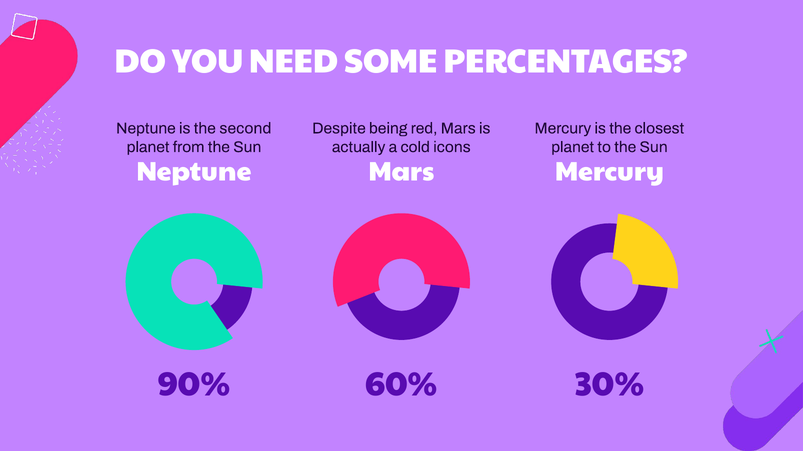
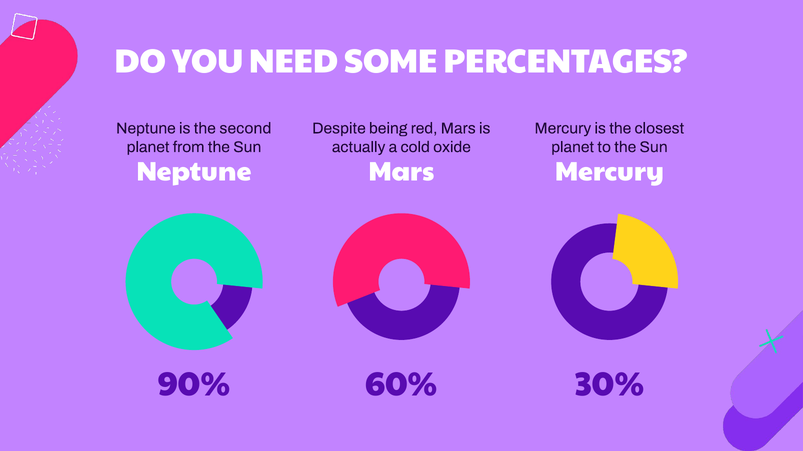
icons: icons -> oxide
